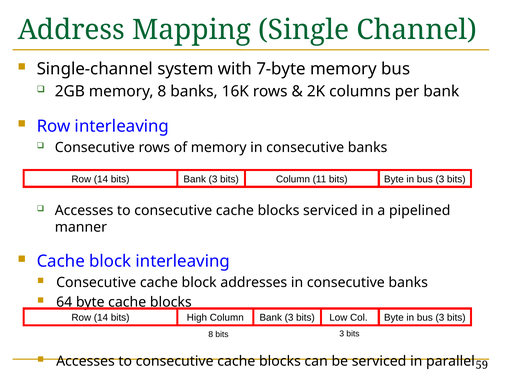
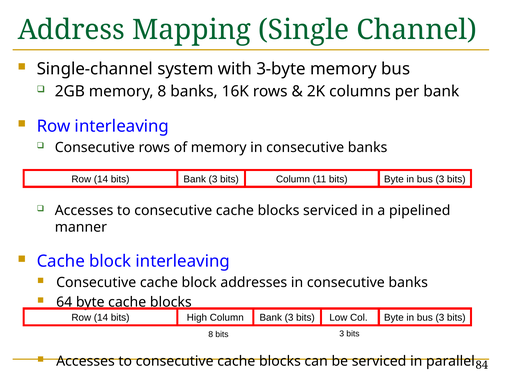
7-byte: 7-byte -> 3-byte
59: 59 -> 84
